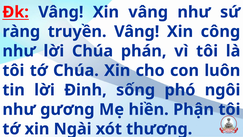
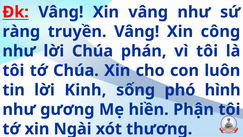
Đinh: Đinh -> Kinh
ngôi: ngôi -> hình
